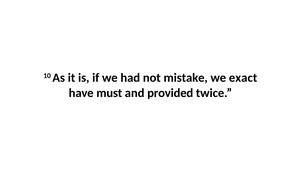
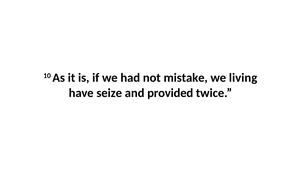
exact: exact -> living
must: must -> seize
